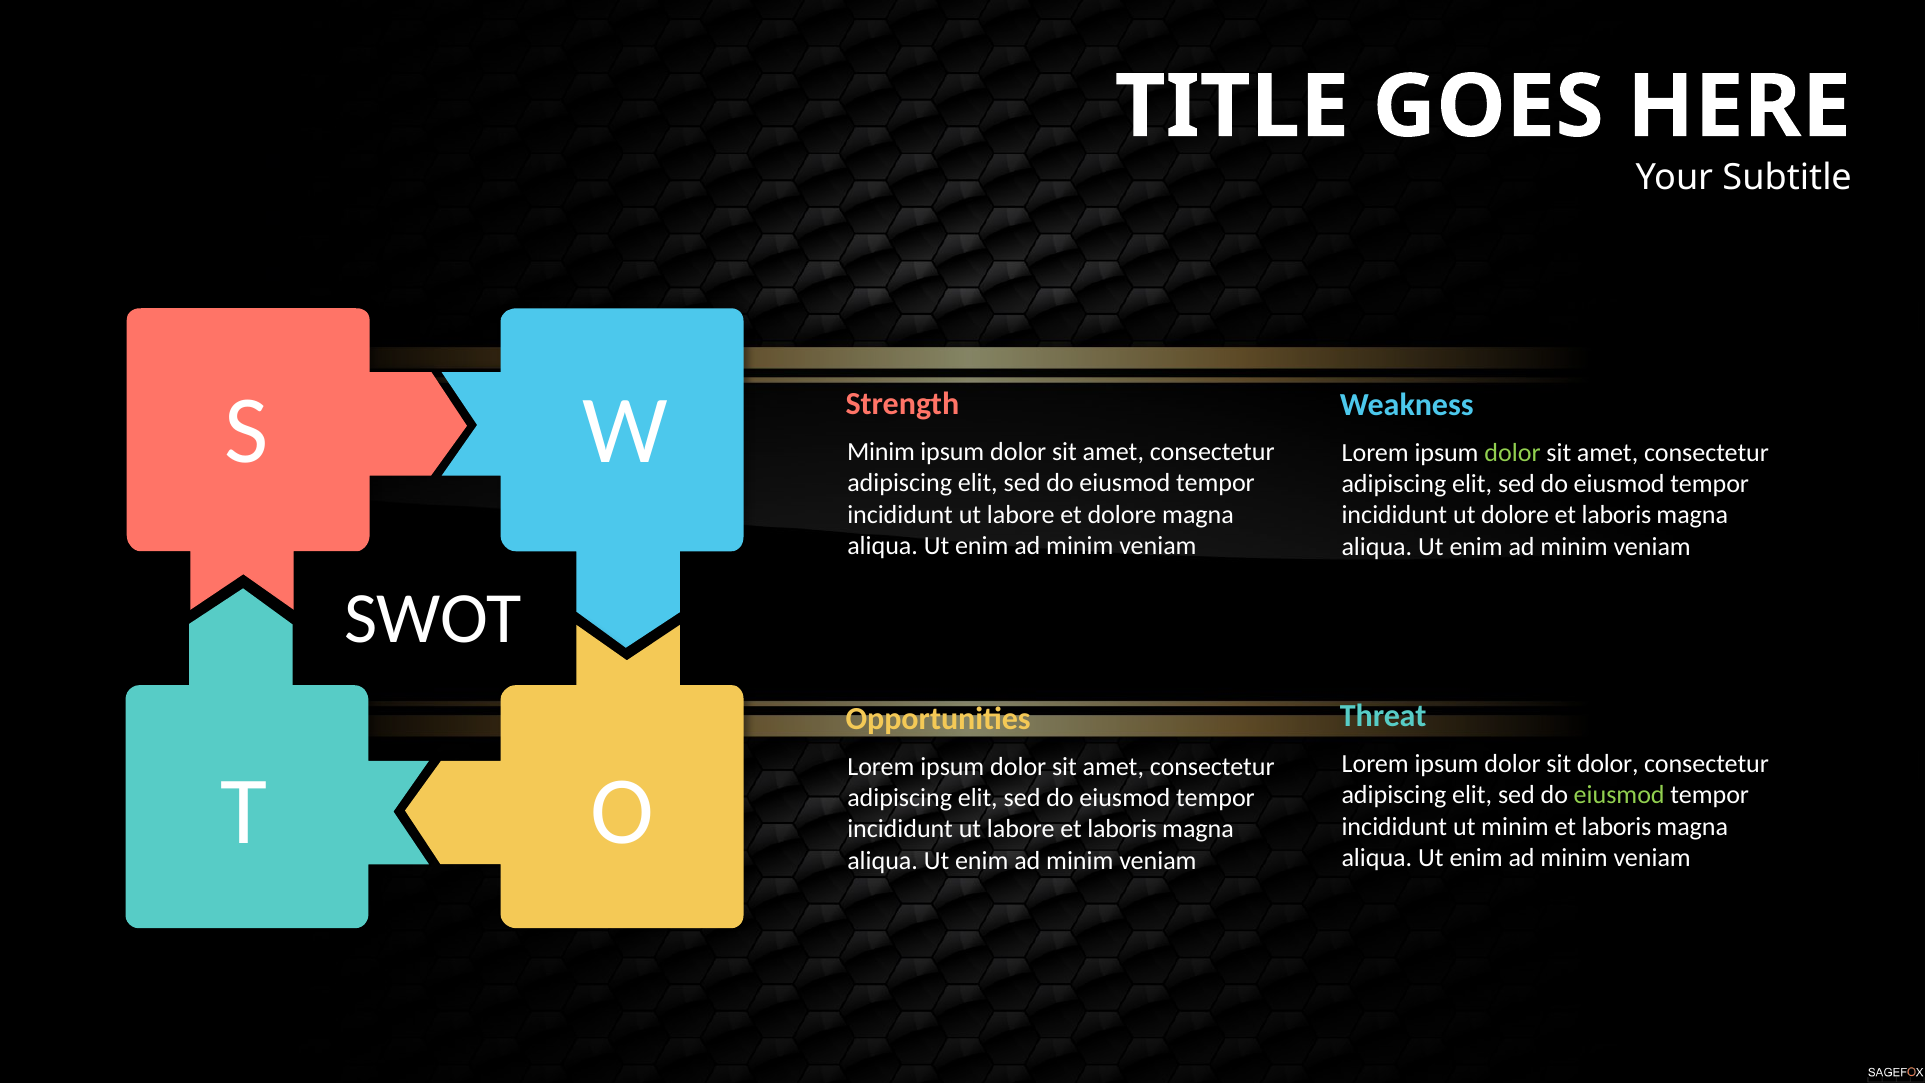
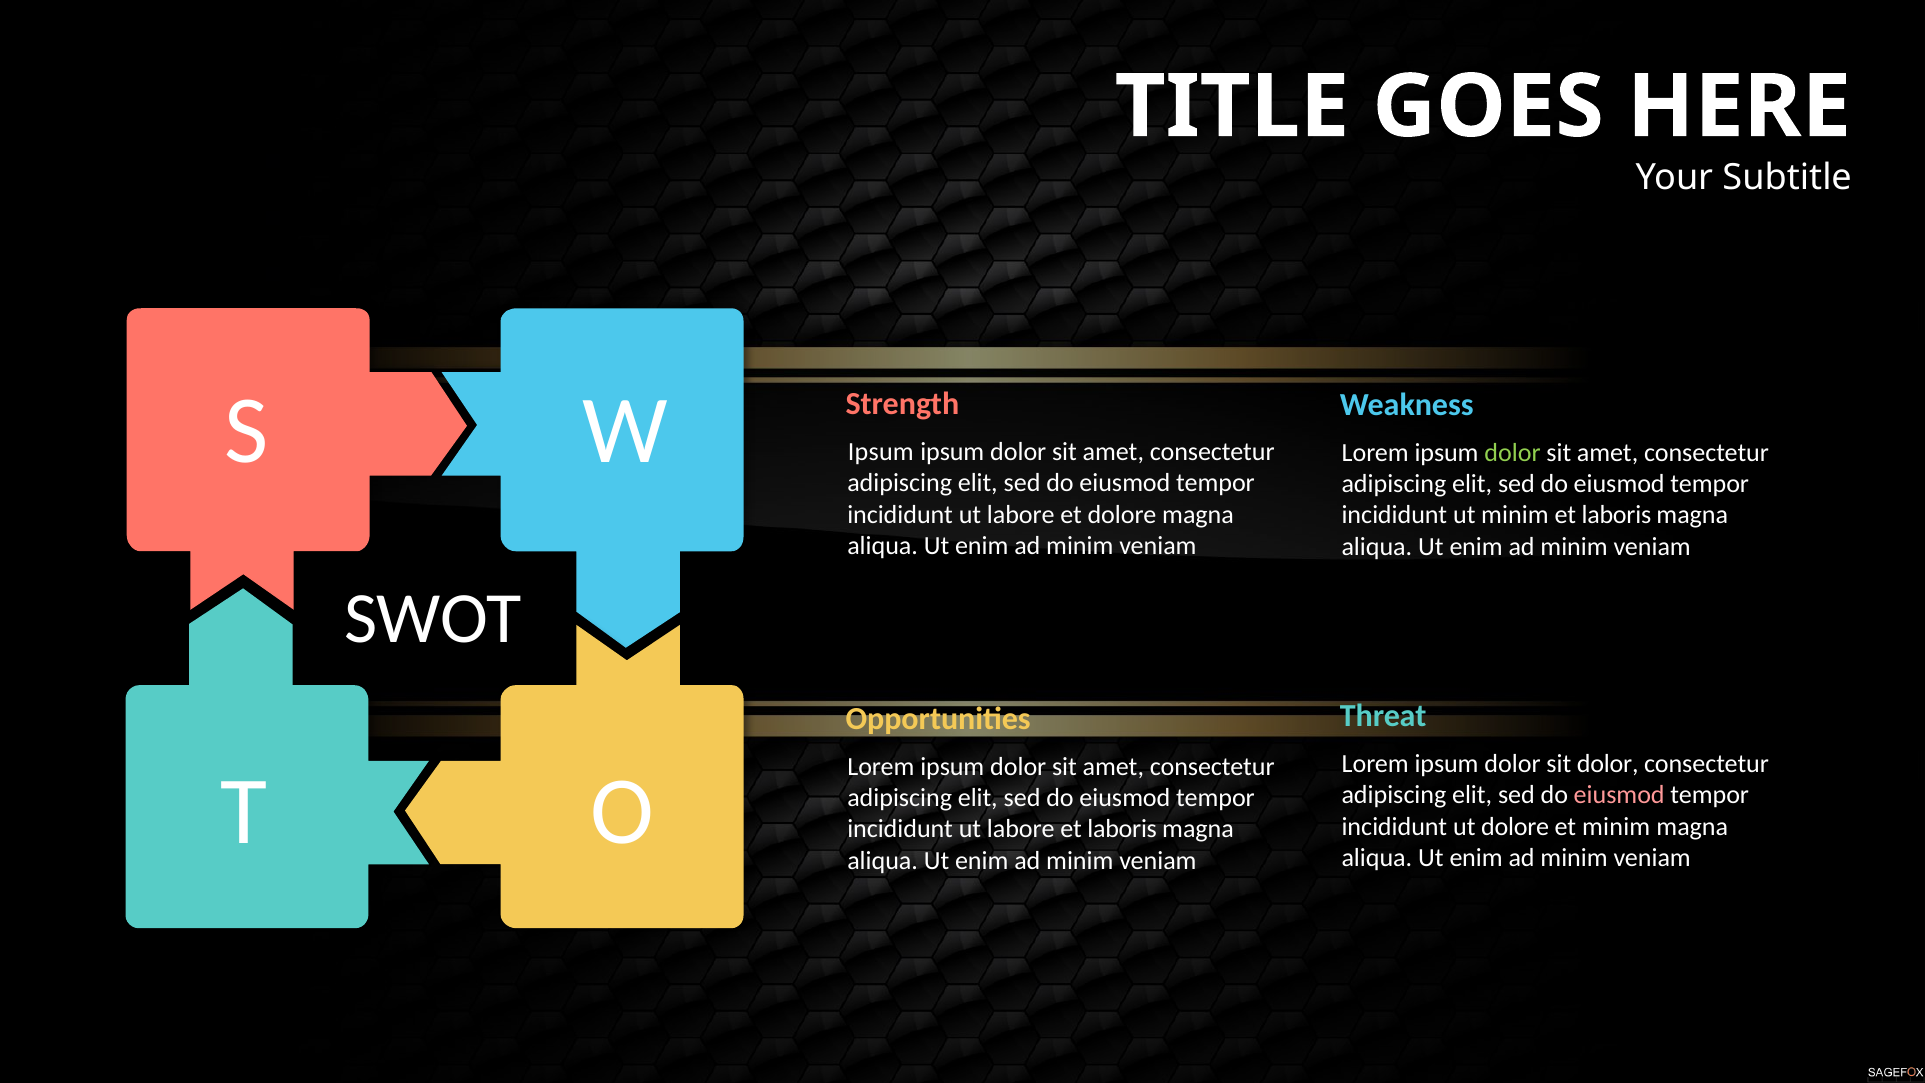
Minim at (881, 452): Minim -> Ipsum
ut dolore: dolore -> minim
eiusmod at (1619, 795) colour: light green -> pink
ut minim: minim -> dolore
laboris at (1616, 826): laboris -> minim
